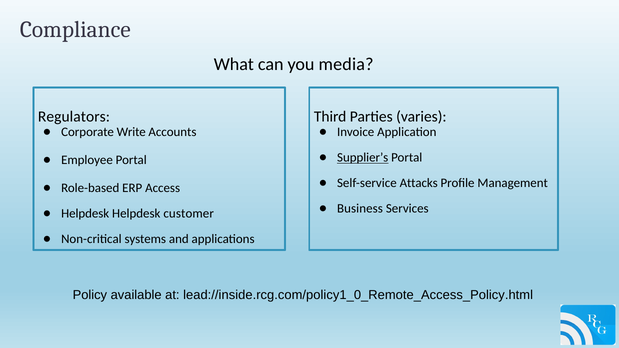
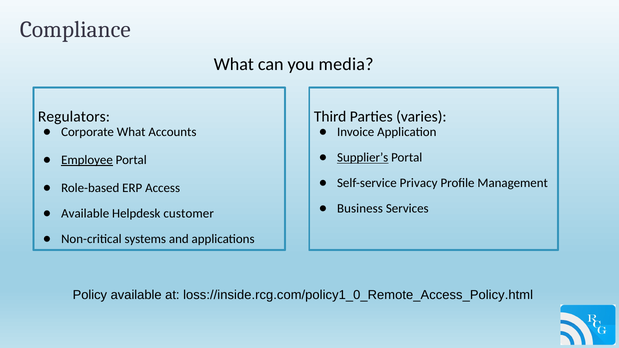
Corporate Write: Write -> What
Employee underline: none -> present
Attacks: Attacks -> Privacy
Helpdesk at (85, 214): Helpdesk -> Available
lead://inside.rcg.com/policy1_0_Remote_Access_Policy.html: lead://inside.rcg.com/policy1_0_Remote_Access_Policy.html -> loss://inside.rcg.com/policy1_0_Remote_Access_Policy.html
